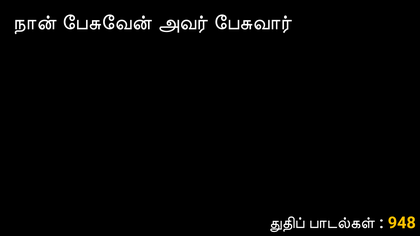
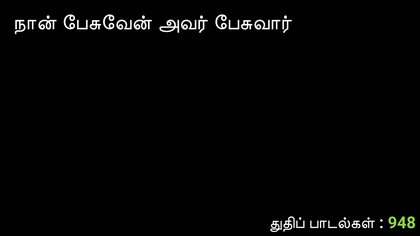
948 colour: yellow -> light green
